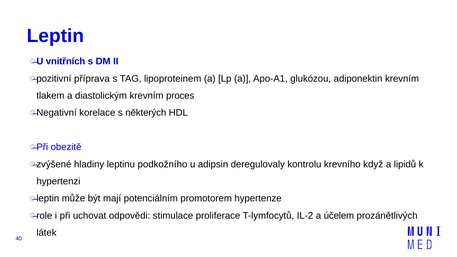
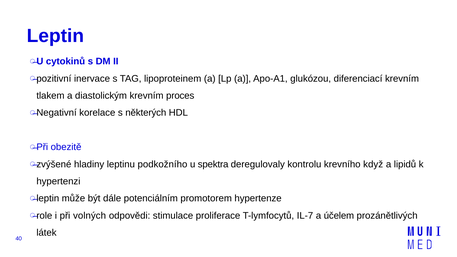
vnitřních: vnitřních -> cytokinů
příprava: příprava -> inervace
adiponektin: adiponektin -> diferenciací
adipsin: adipsin -> spektra
mají: mají -> dále
uchovat: uchovat -> volných
IL-2: IL-2 -> IL-7
